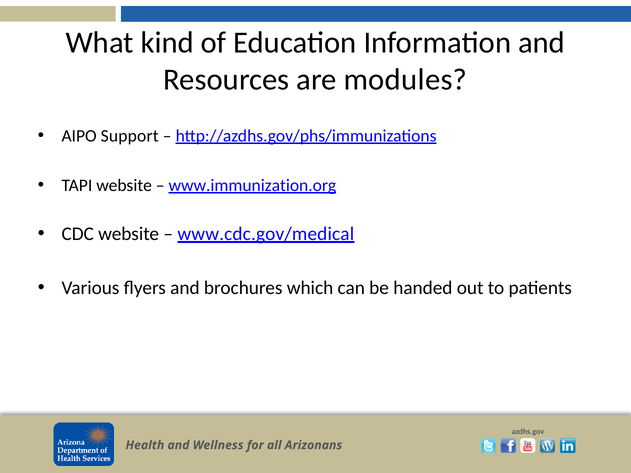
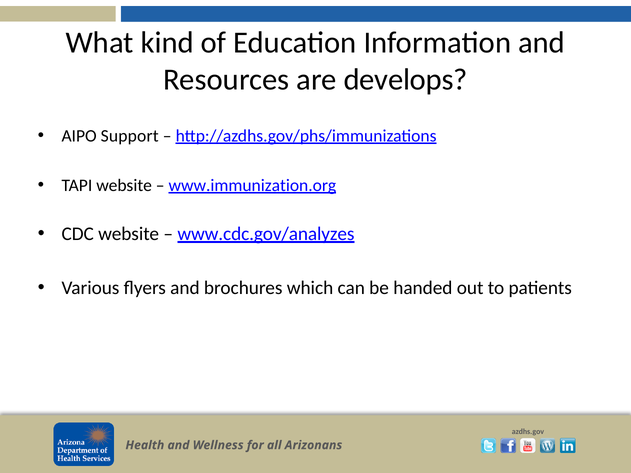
modules: modules -> develops
www.cdc.gov/medical: www.cdc.gov/medical -> www.cdc.gov/analyzes
